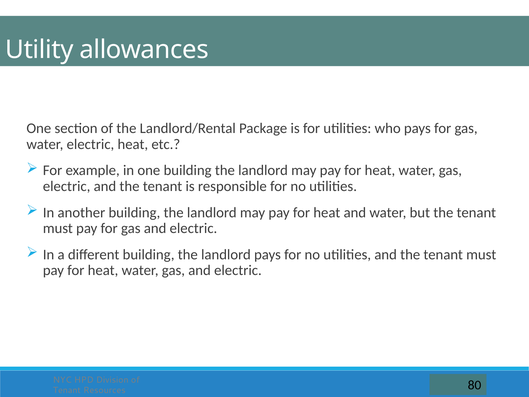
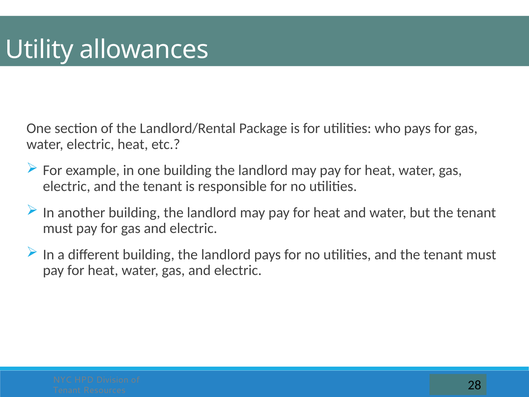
80: 80 -> 28
